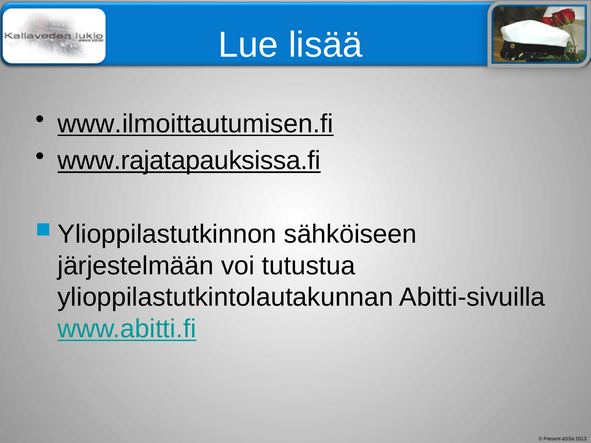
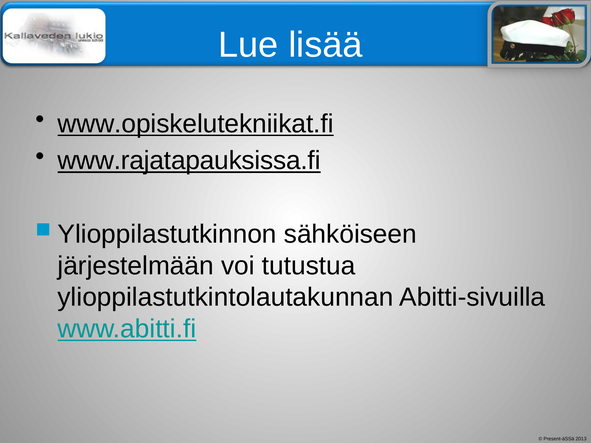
www.ilmoittautumisen.fi: www.ilmoittautumisen.fi -> www.opiskelutekniikat.fi
